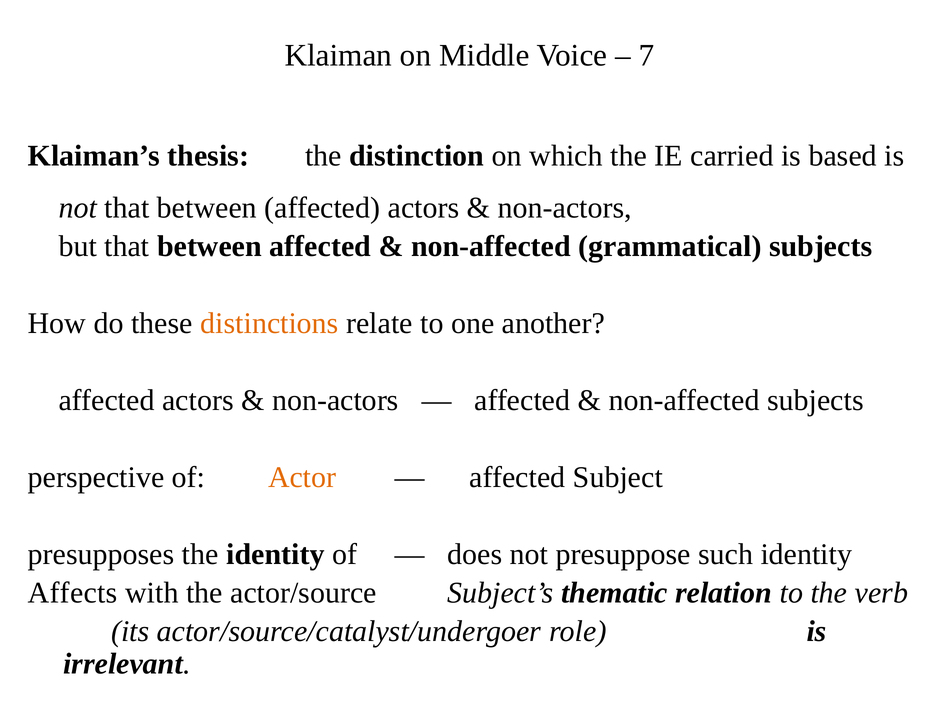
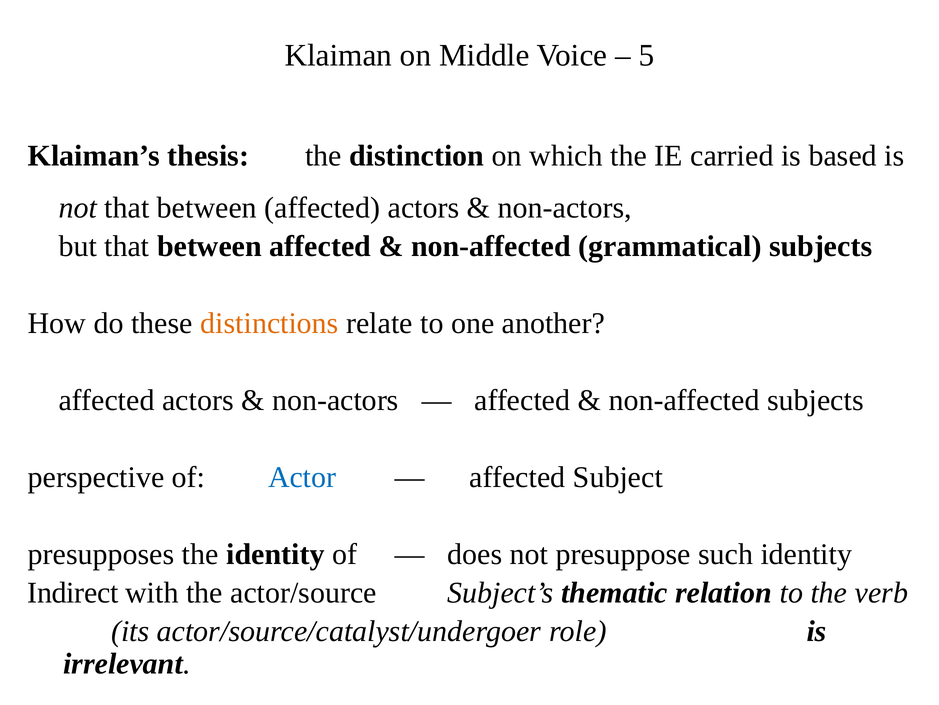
7: 7 -> 5
Actor colour: orange -> blue
Affects: Affects -> Indirect
